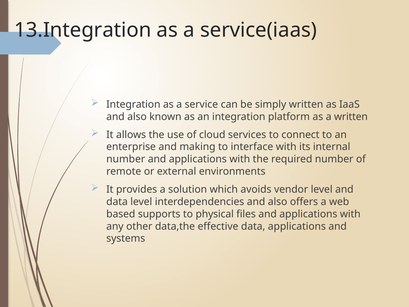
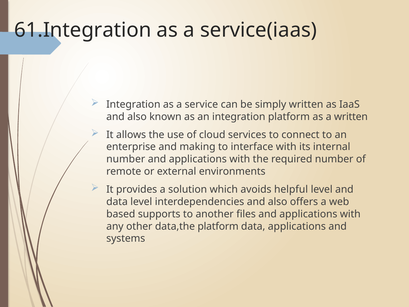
13.Integration: 13.Integration -> 61.Integration
vendor: vendor -> helpful
physical: physical -> another
data,the effective: effective -> platform
